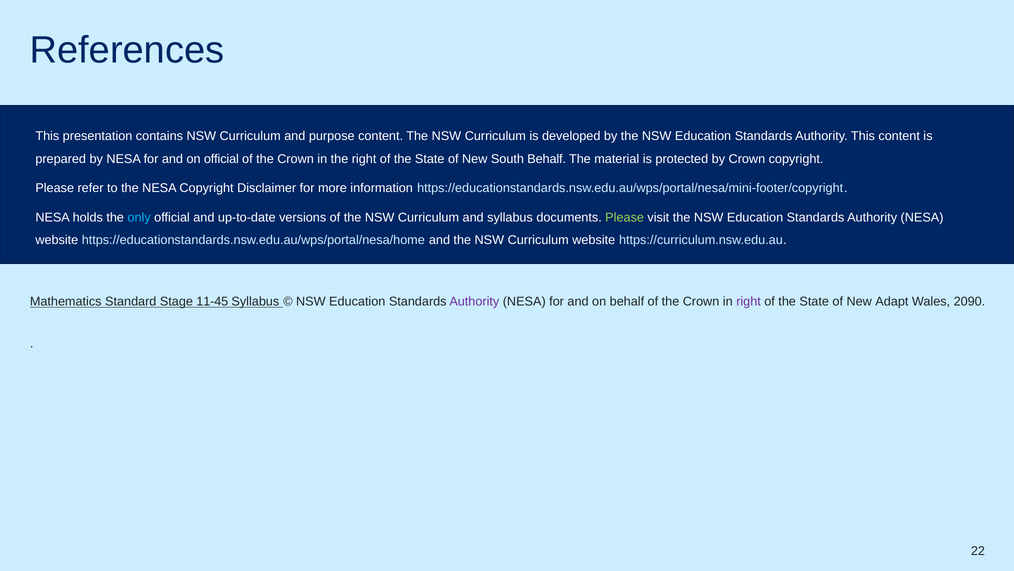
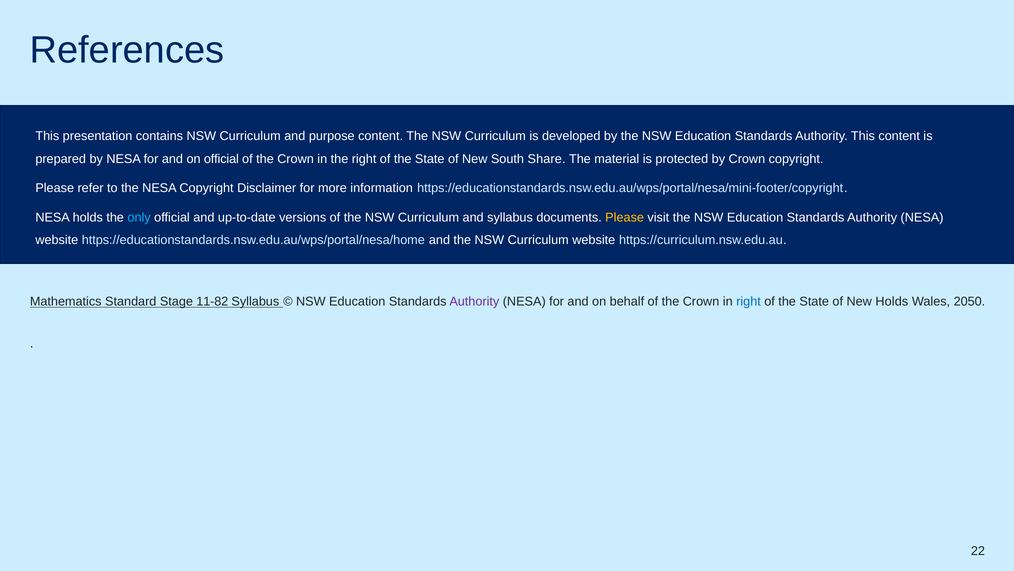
South Behalf: Behalf -> Share
Please at (625, 217) colour: light green -> yellow
11-45: 11-45 -> 11-82
right at (749, 301) colour: purple -> blue
New Adapt: Adapt -> Holds
2090: 2090 -> 2050
